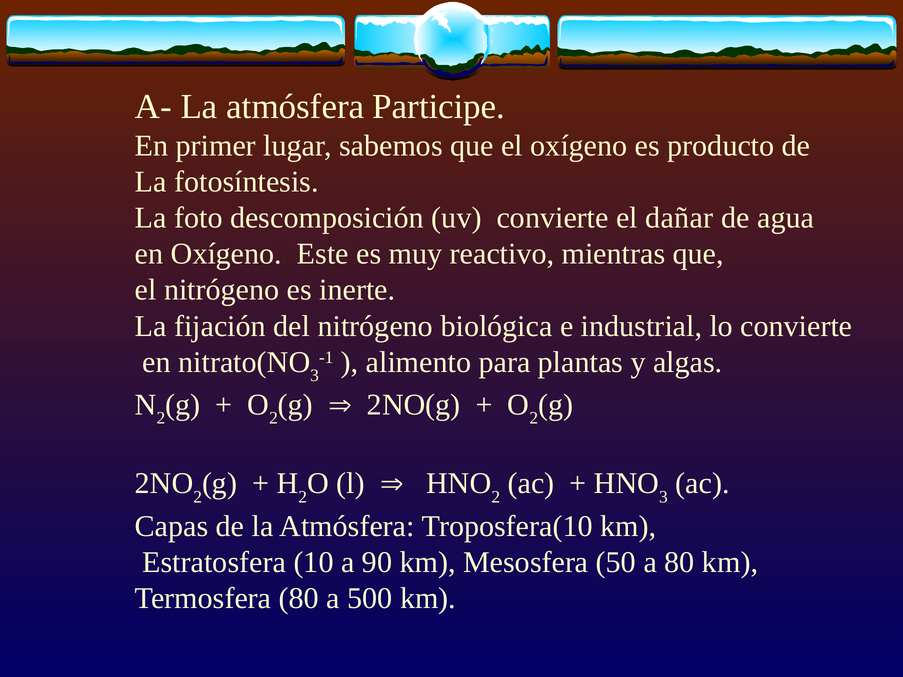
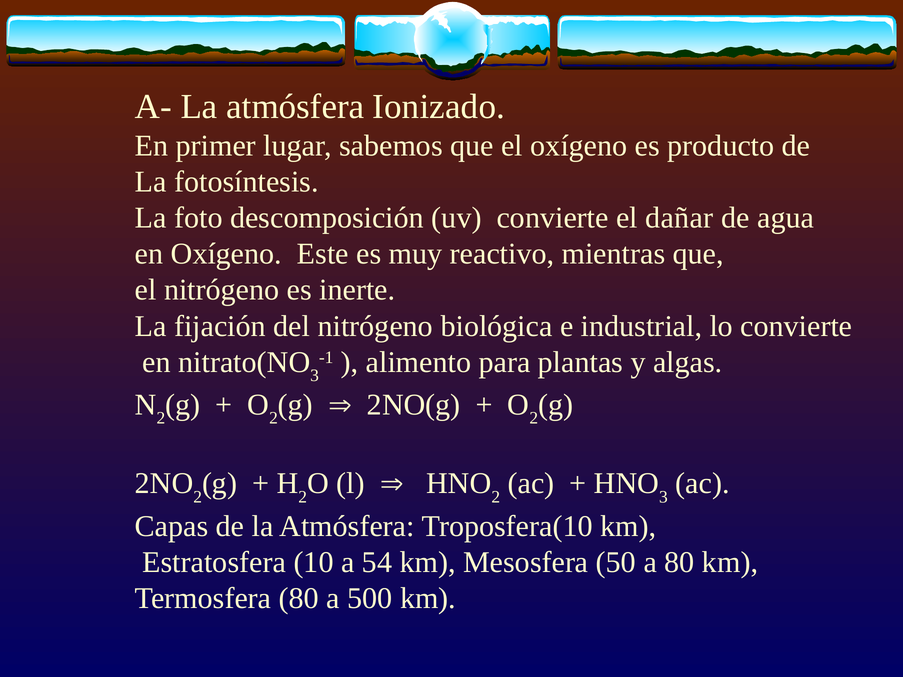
Participe: Participe -> Ionizado
90: 90 -> 54
